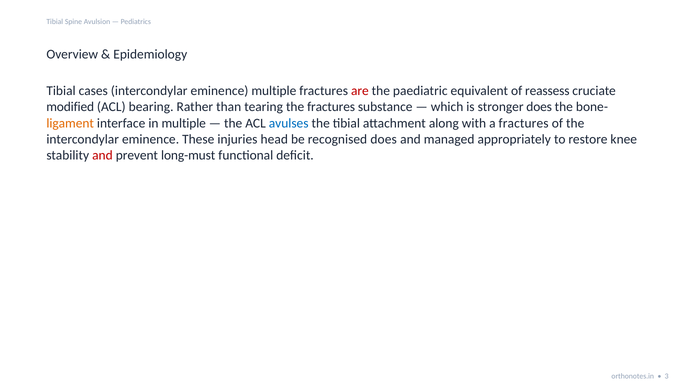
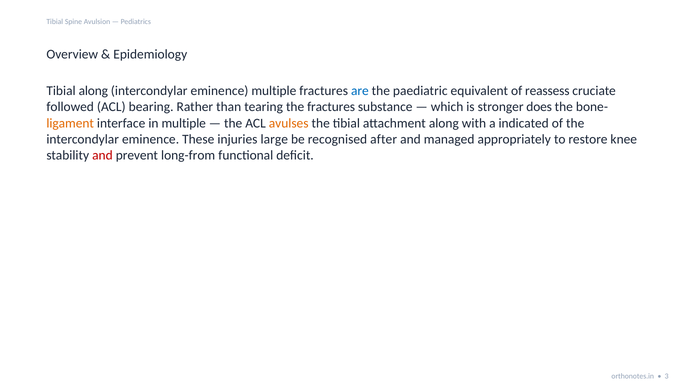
Tibial cases: cases -> along
are colour: red -> blue
modified: modified -> followed
avulses colour: blue -> orange
a fractures: fractures -> indicated
head: head -> large
recognised does: does -> after
long-must: long-must -> long-from
